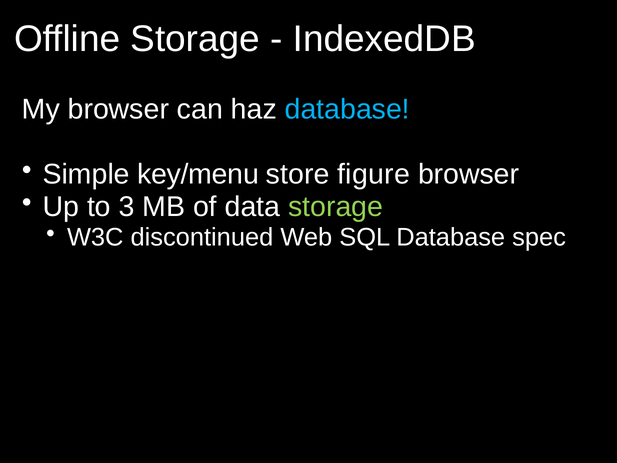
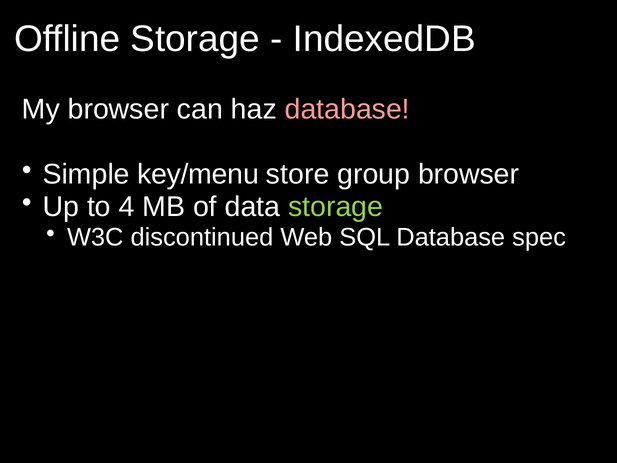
database at (347, 109) colour: light blue -> pink
figure: figure -> group
3: 3 -> 4
